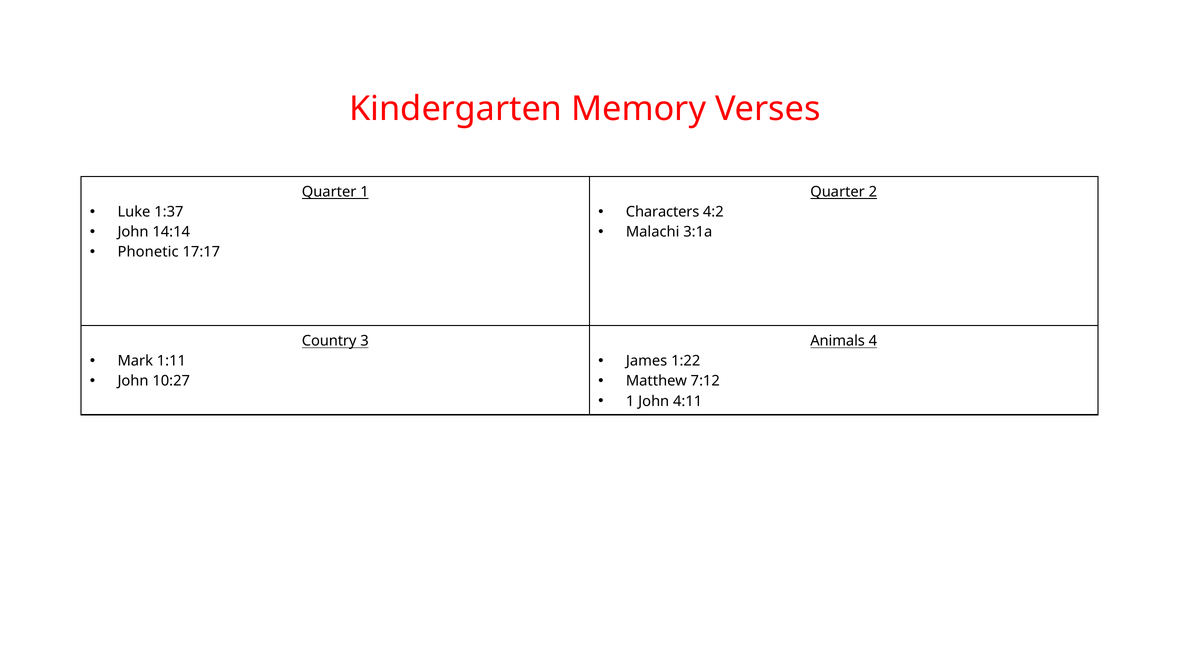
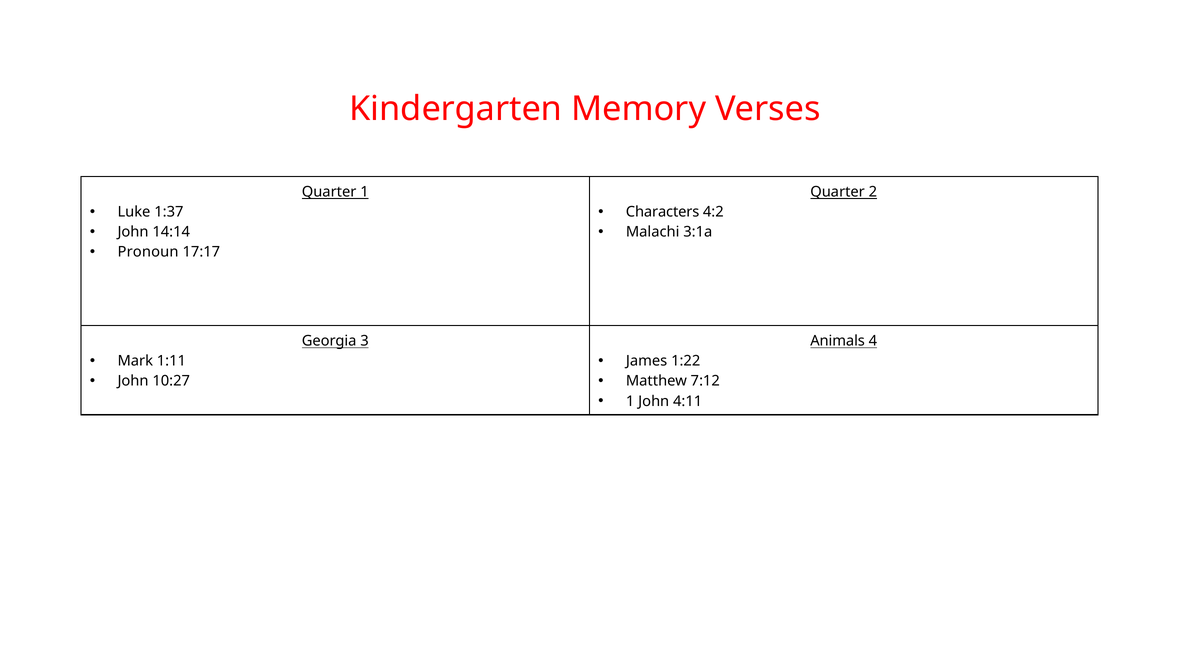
Phonetic: Phonetic -> Pronoun
Country: Country -> Georgia
